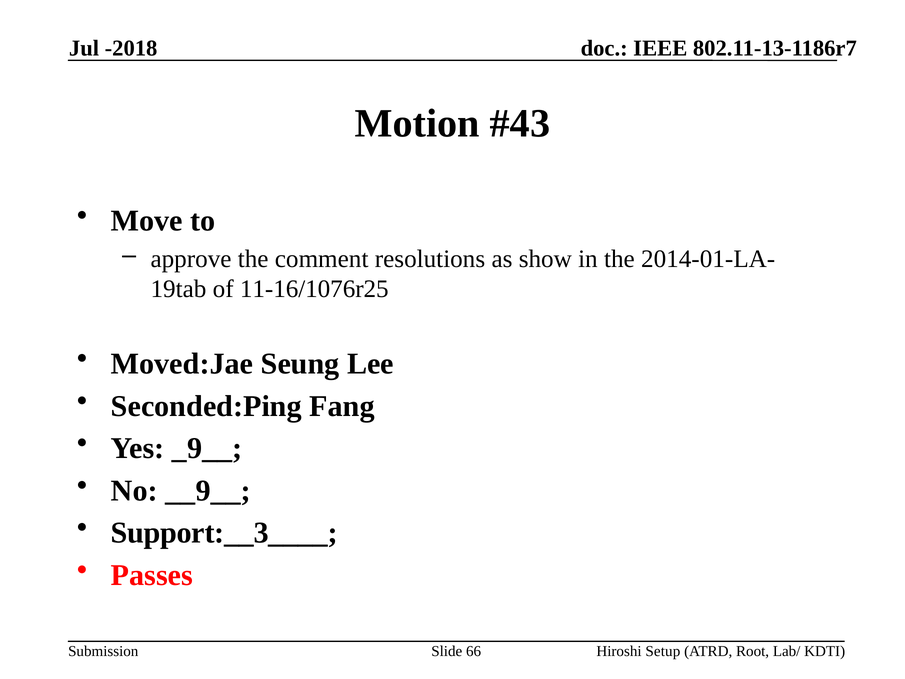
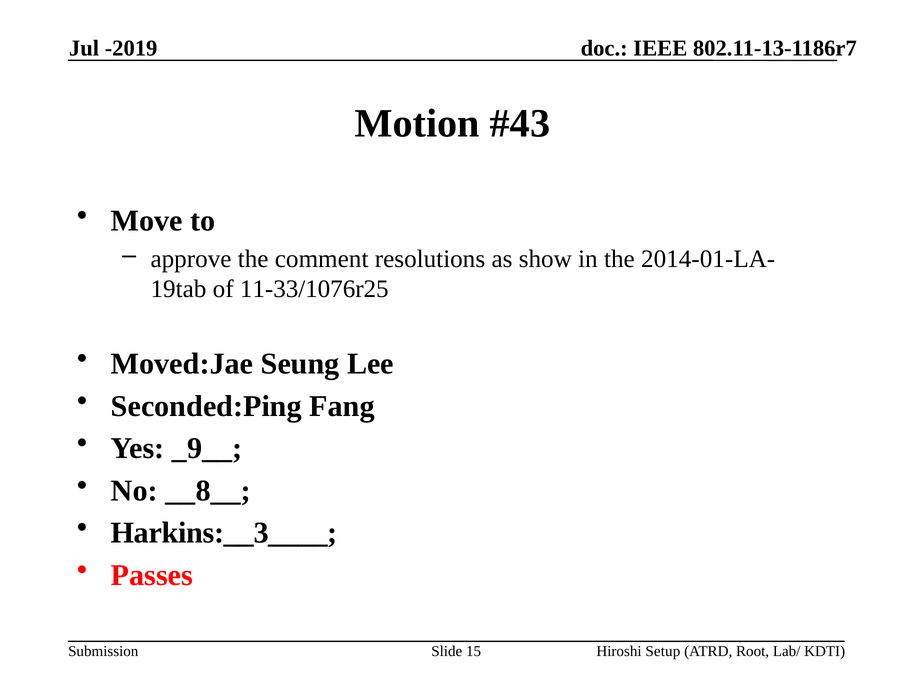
-2018: -2018 -> -2019
11-16/1076r25: 11-16/1076r25 -> 11-33/1076r25
__9__: __9__ -> __8__
Support:__3____: Support:__3____ -> Harkins:__3____
66: 66 -> 15
